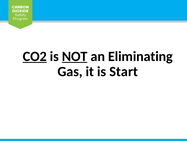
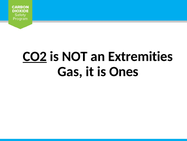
NOT underline: present -> none
Eliminating: Eliminating -> Extremities
Start: Start -> Ones
